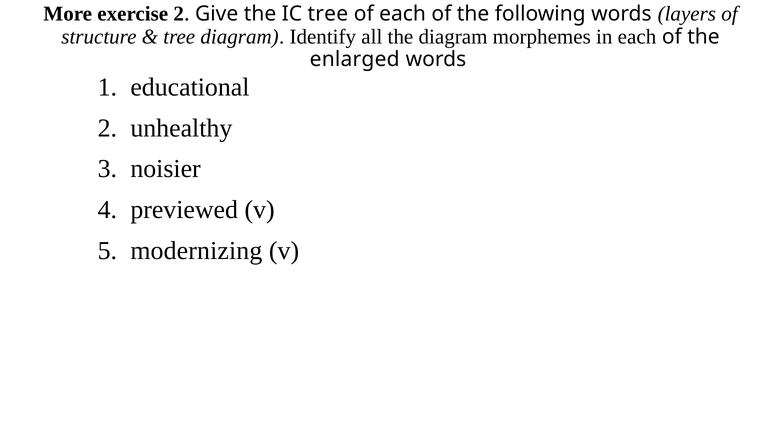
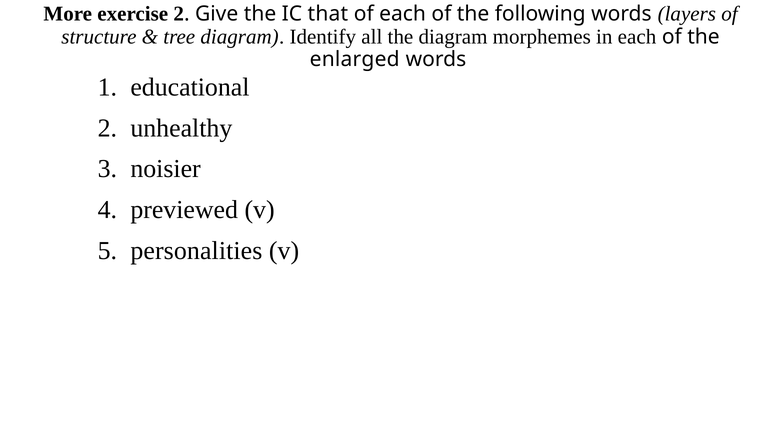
IC tree: tree -> that
modernizing: modernizing -> personalities
